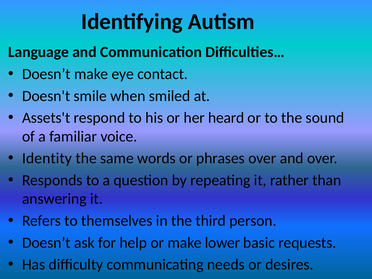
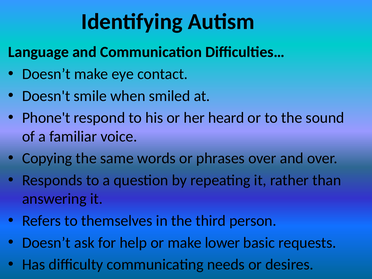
Assets't: Assets't -> Phone't
Identity: Identity -> Copying
